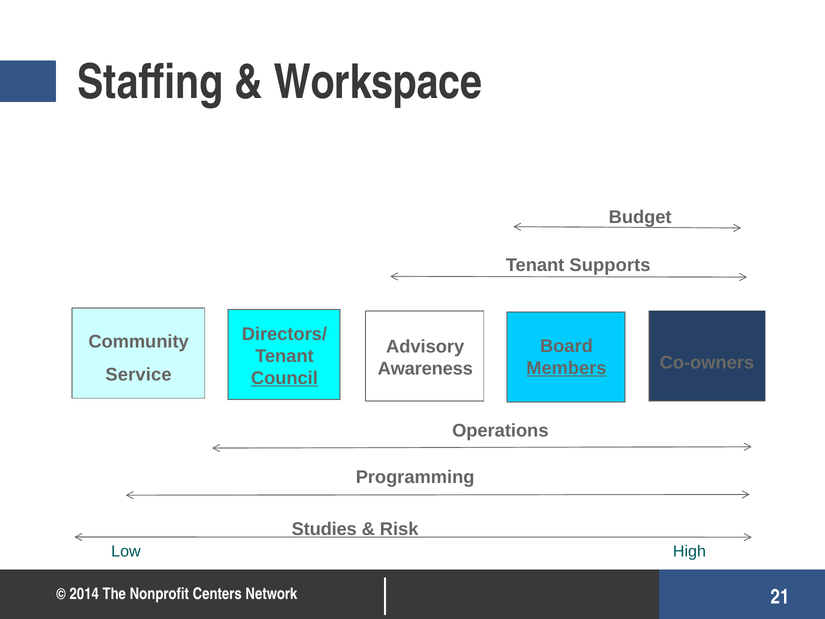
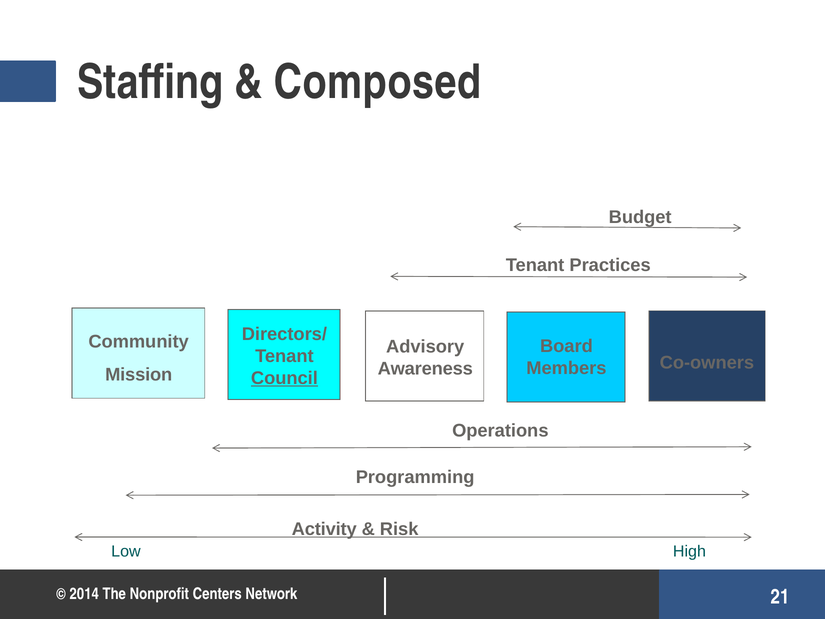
Workspace: Workspace -> Composed
Supports: Supports -> Practices
Members underline: present -> none
Service: Service -> Mission
Studies: Studies -> Activity
